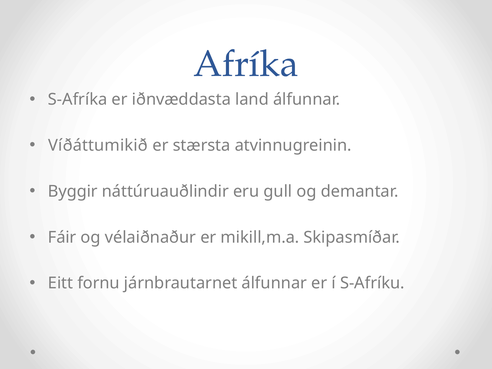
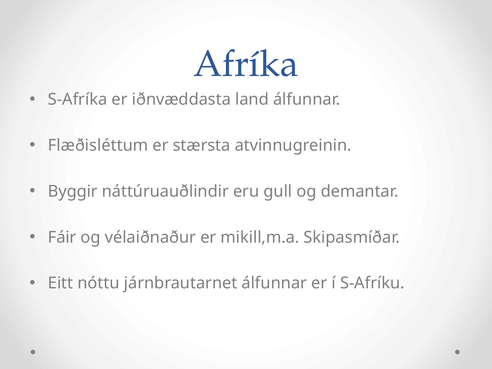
Víðáttumikið: Víðáttumikið -> Flæðisléttum
fornu: fornu -> nóttu
